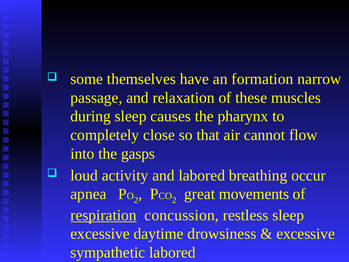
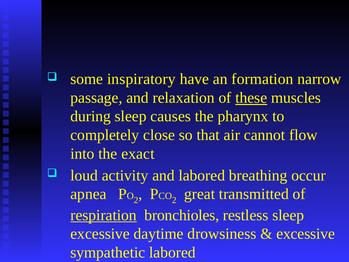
themselves: themselves -> inspiratory
these underline: none -> present
gasps: gasps -> exact
movements: movements -> transmitted
concussion: concussion -> bronchioles
